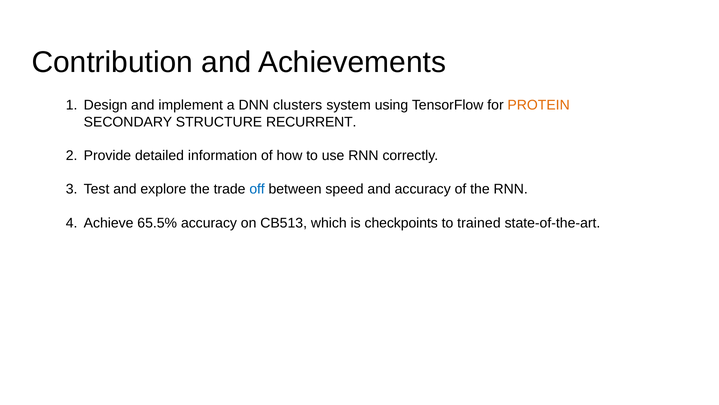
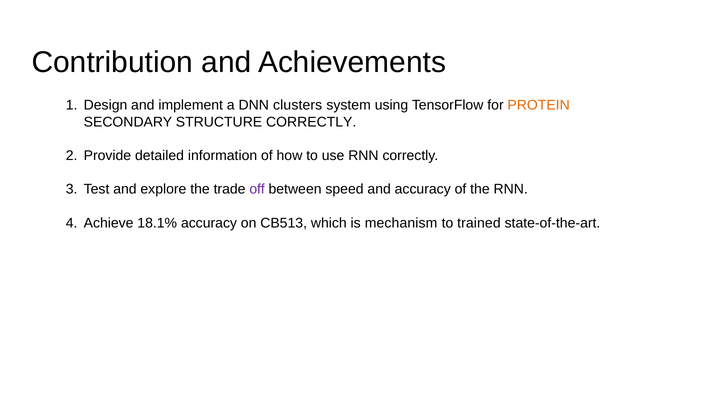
STRUCTURE RECURRENT: RECURRENT -> CORRECTLY
off colour: blue -> purple
65.5%: 65.5% -> 18.1%
checkpoints: checkpoints -> mechanism
